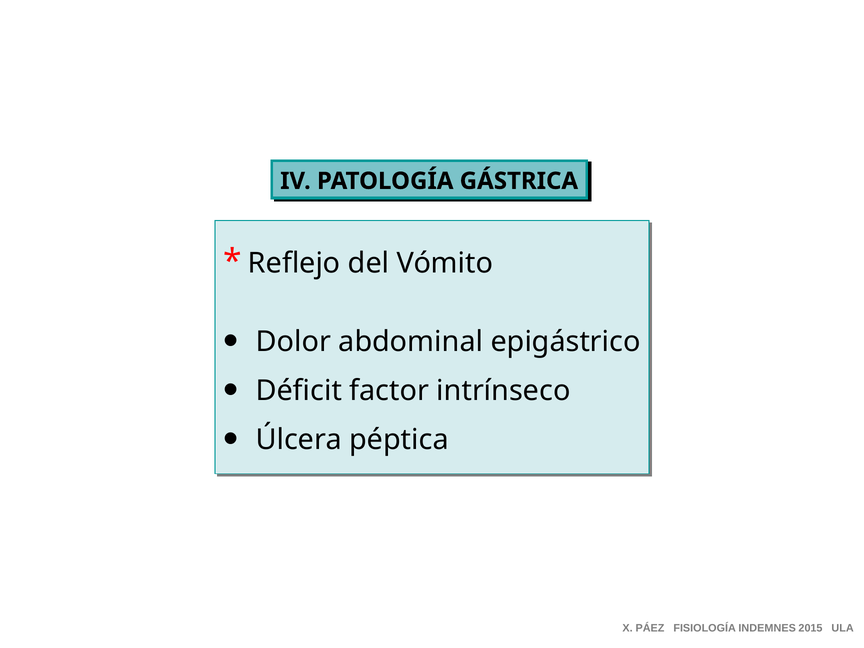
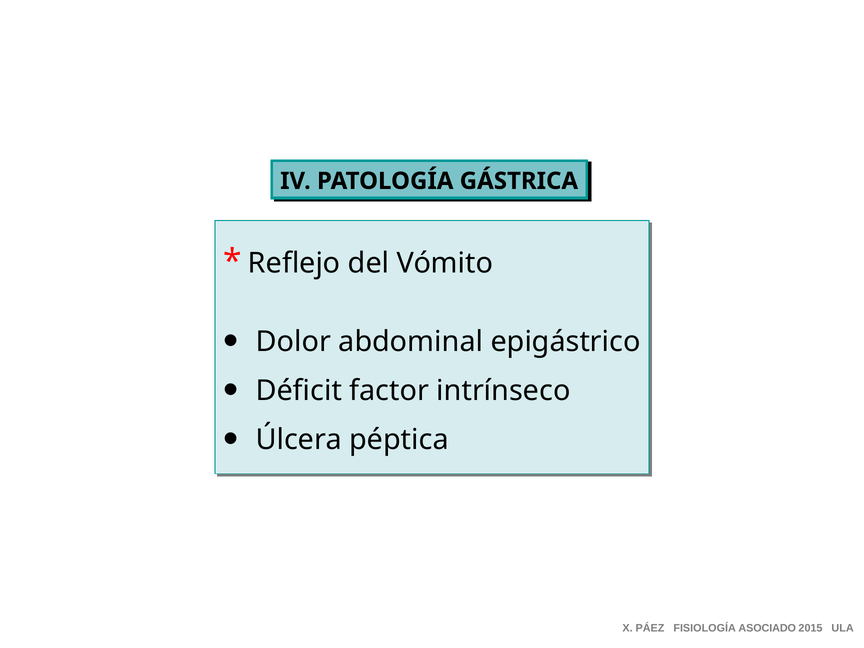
INDEMNES: INDEMNES -> ASOCIADO
